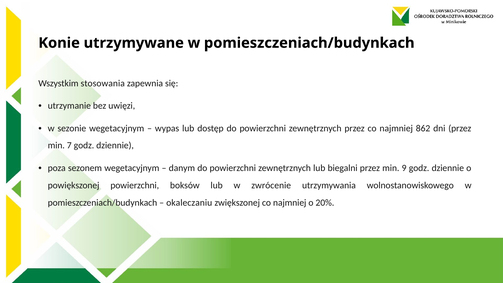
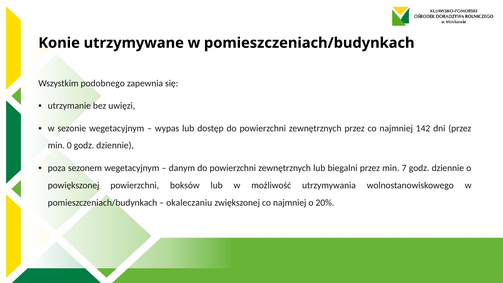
stosowania: stosowania -> podobnego
862: 862 -> 142
7: 7 -> 0
9: 9 -> 7
zwrócenie: zwrócenie -> możliwość
